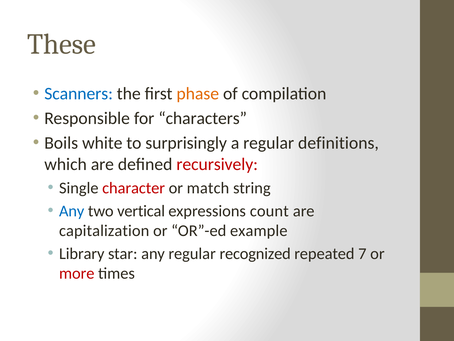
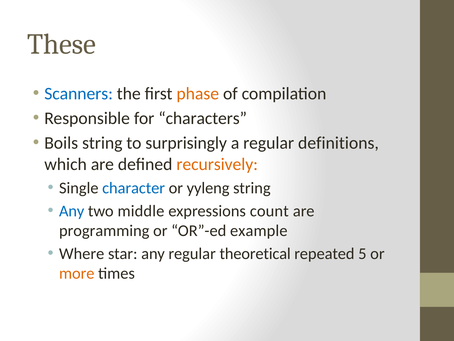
Boils white: white -> string
recursively colour: red -> orange
character colour: red -> blue
match: match -> yyleng
vertical: vertical -> middle
capitalization: capitalization -> programming
Library: Library -> Where
recognized: recognized -> theoretical
7: 7 -> 5
more colour: red -> orange
